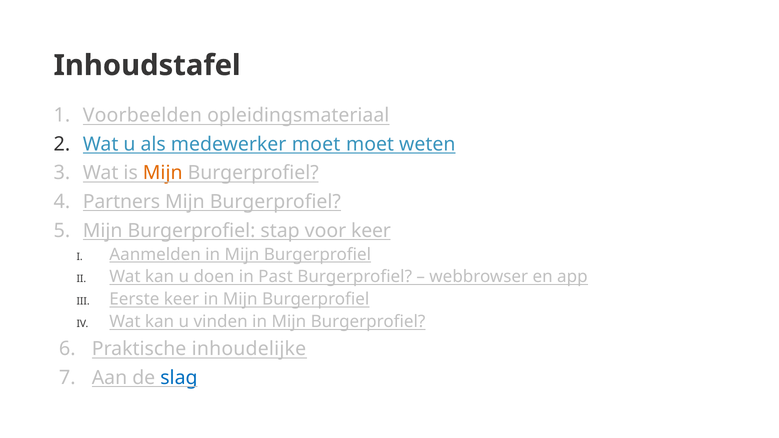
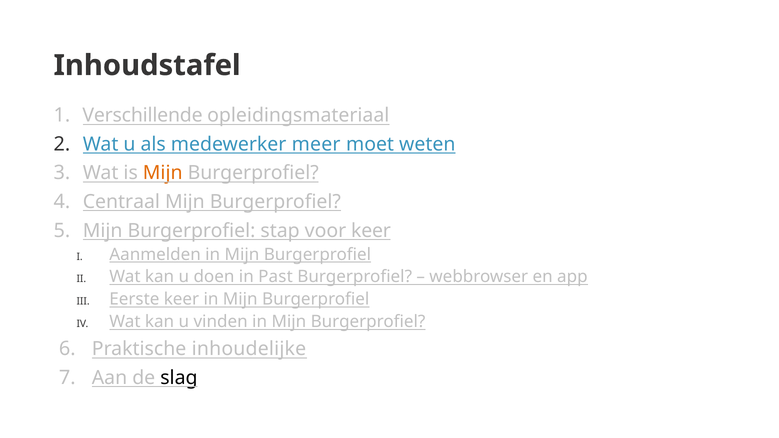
Voorbeelden: Voorbeelden -> Verschillende
medewerker moet: moet -> meer
Partners: Partners -> Centraal
slag colour: blue -> black
